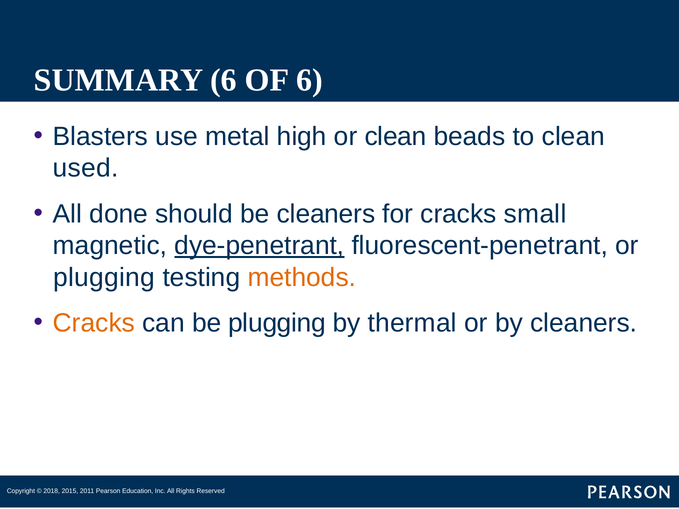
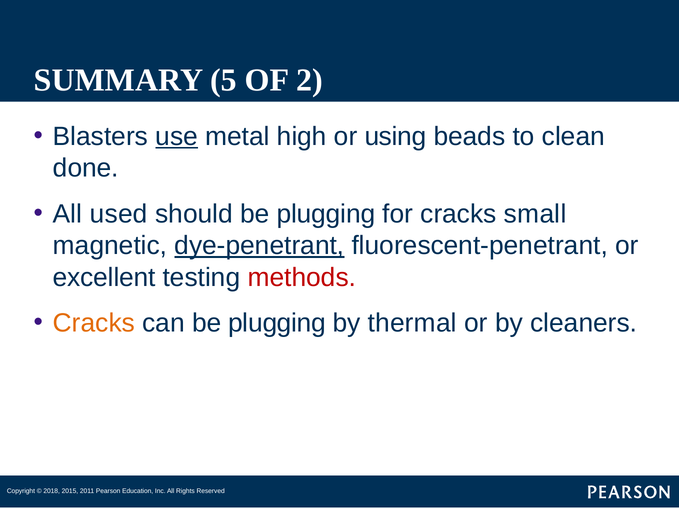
SUMMARY 6: 6 -> 5
OF 6: 6 -> 2
use underline: none -> present
or clean: clean -> using
used: used -> done
done: done -> used
should be cleaners: cleaners -> plugging
plugging at (104, 277): plugging -> excellent
methods colour: orange -> red
